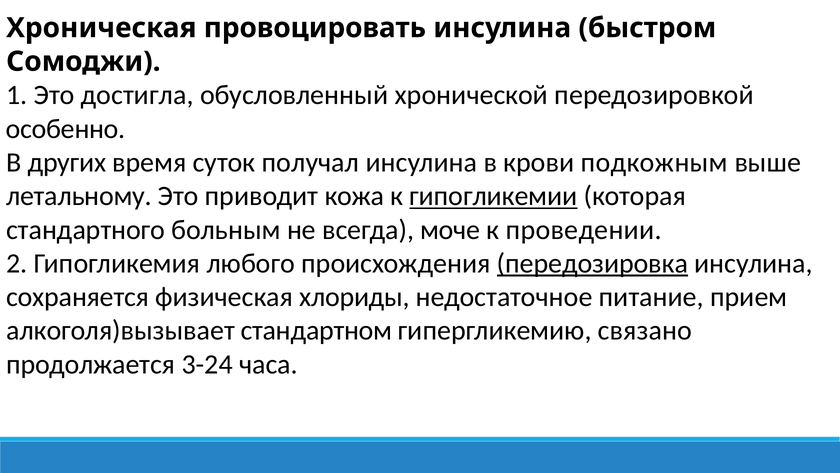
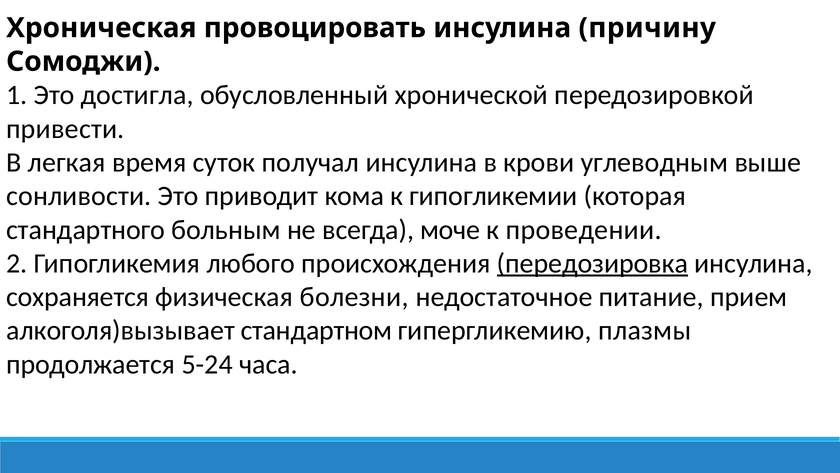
быстром: быстром -> причину
особенно: особенно -> привести
других: других -> легкая
подкожным: подкожным -> углеводным
летальному: летальному -> сонливости
кожа: кожа -> кома
гипогликемии underline: present -> none
хлориды: хлориды -> болезни
связано: связано -> плазмы
3-24: 3-24 -> 5-24
